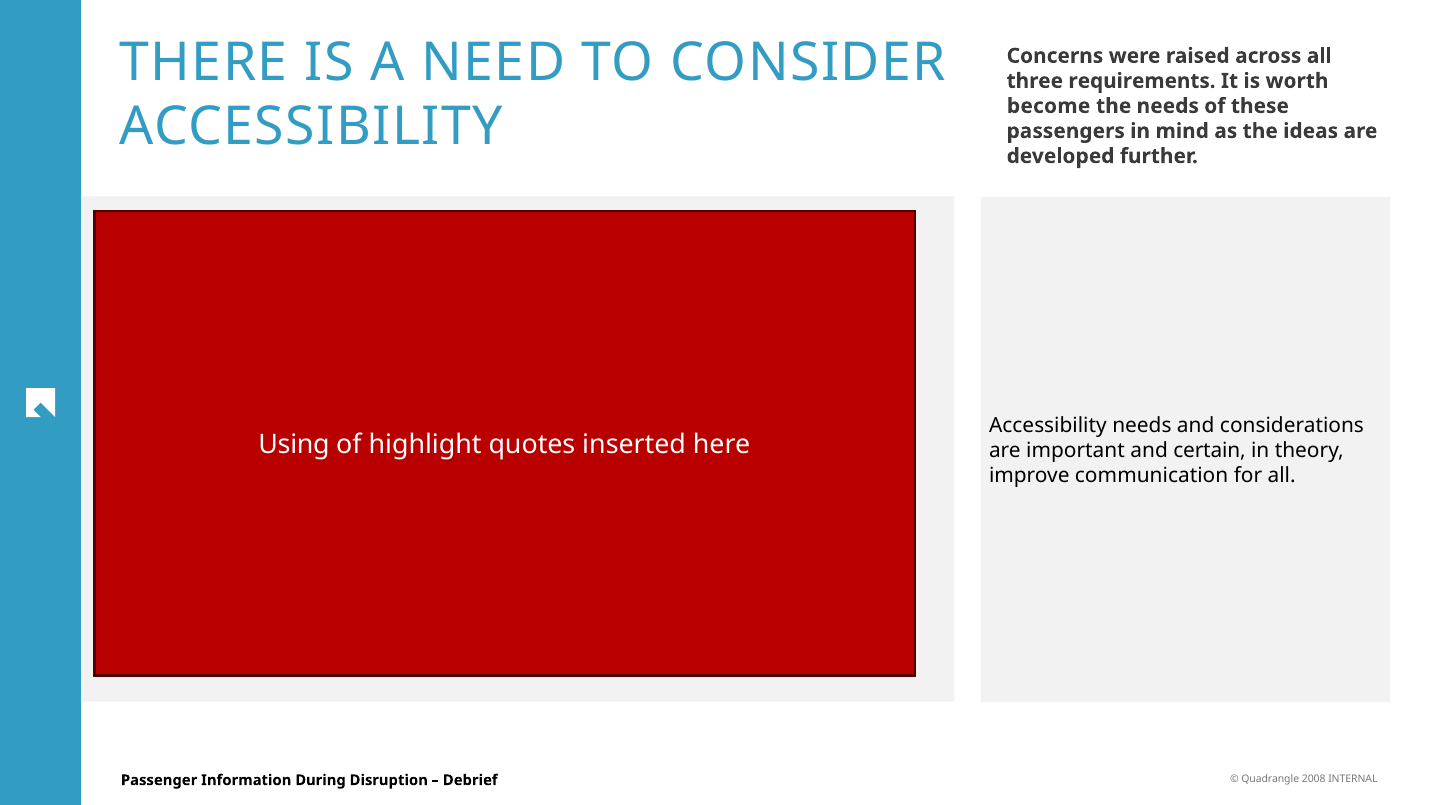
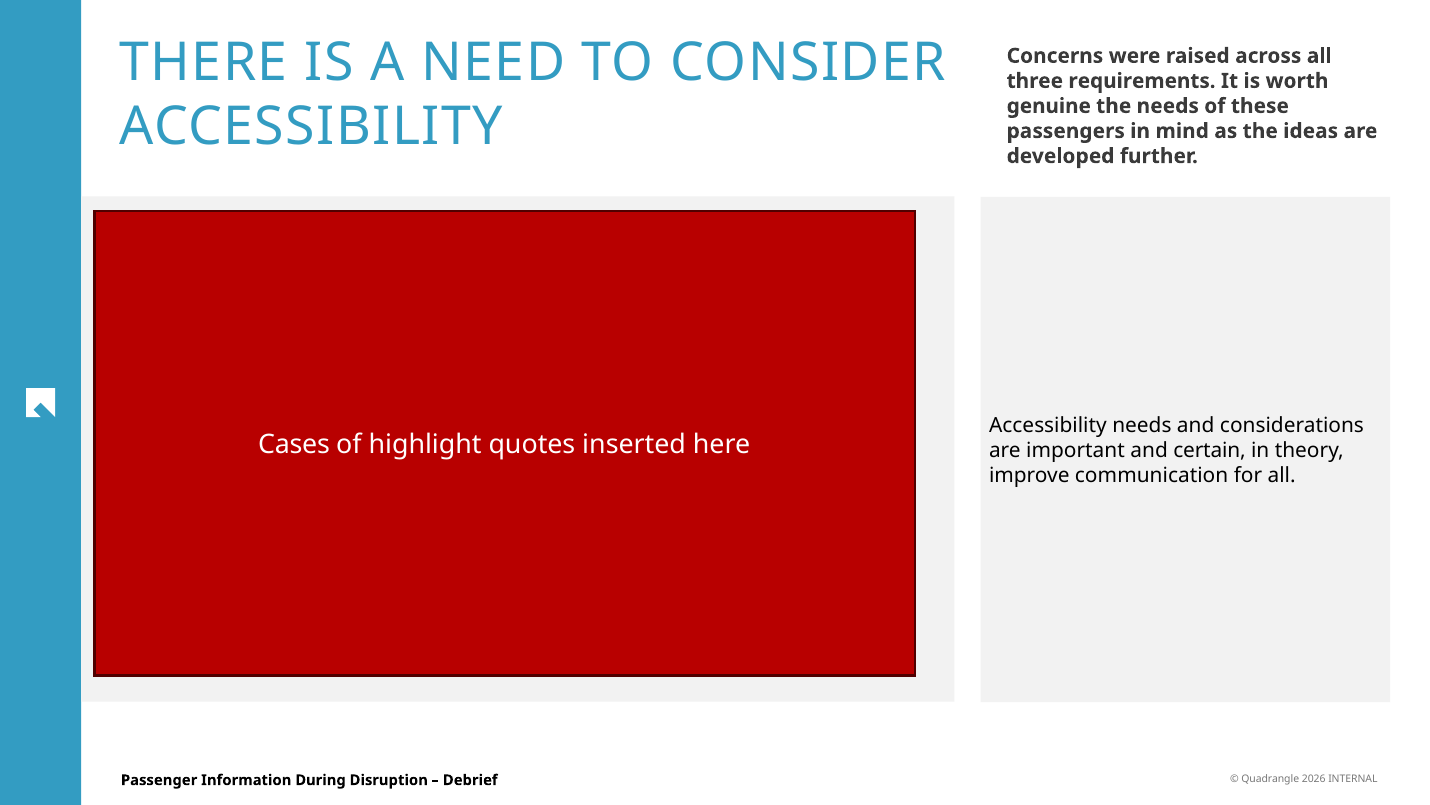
become: become -> genuine
Using: Using -> Cases
2008: 2008 -> 2026
